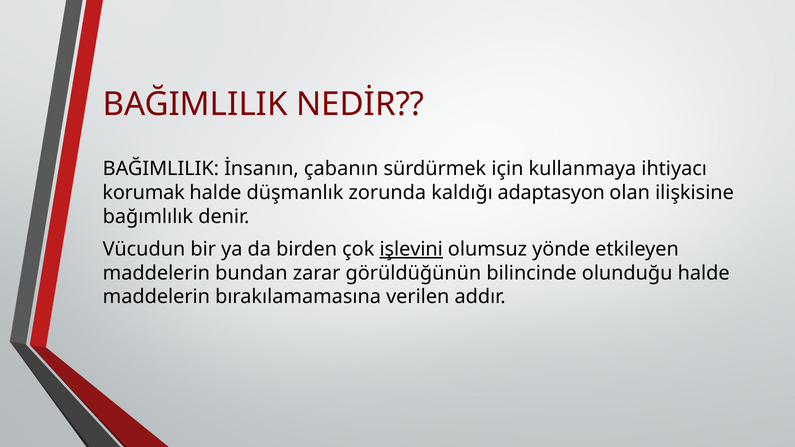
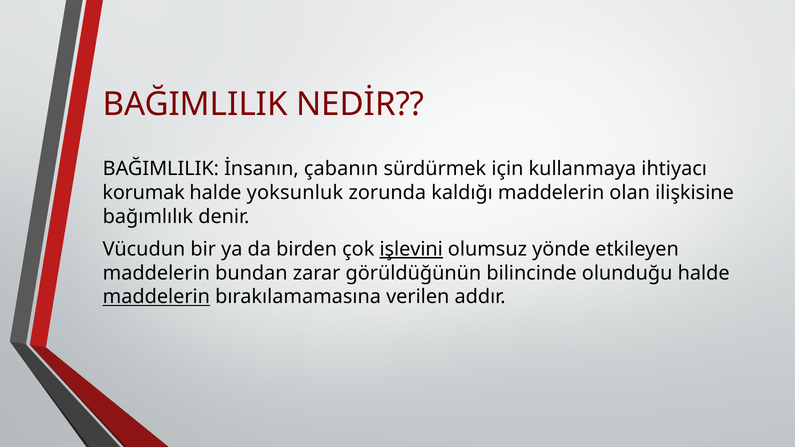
düşmanlık: düşmanlık -> yoksunluk
kaldığı adaptasyon: adaptasyon -> maddelerin
maddelerin at (156, 297) underline: none -> present
